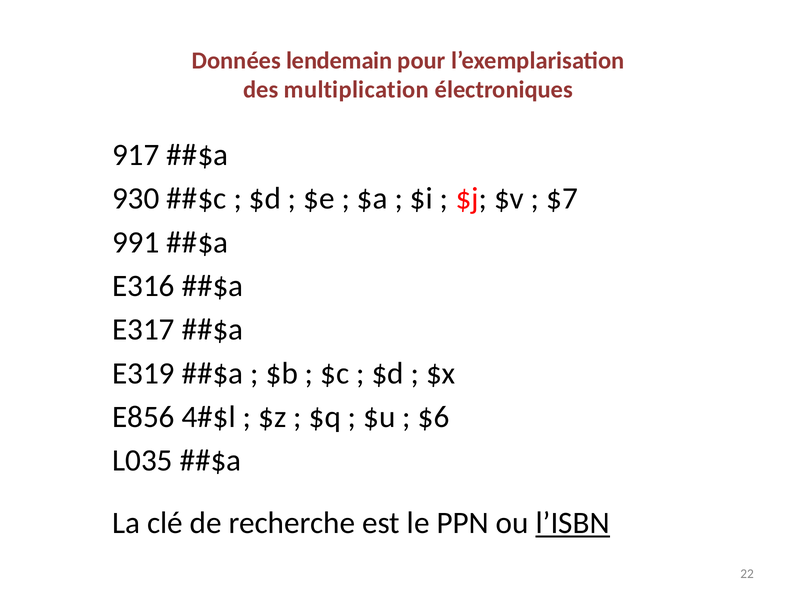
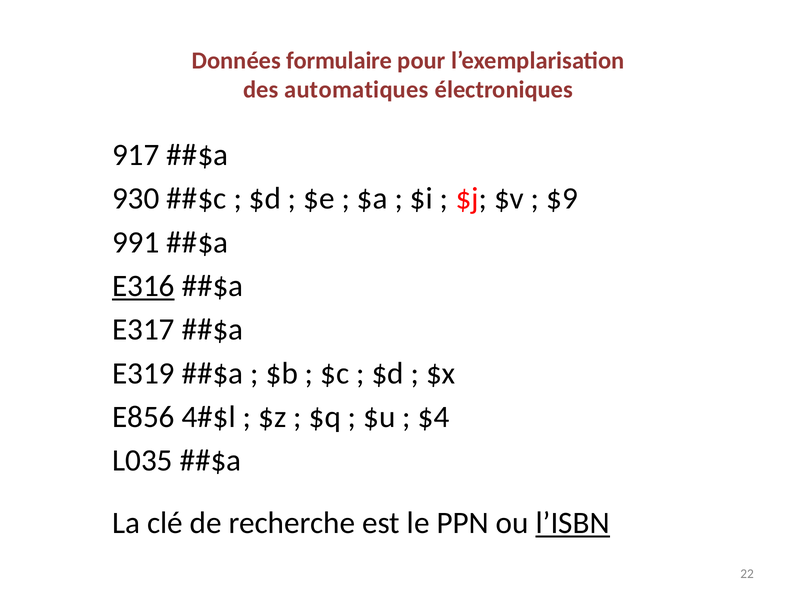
lendemain: lendemain -> formulaire
multiplication: multiplication -> automatiques
$7: $7 -> $9
E316 underline: none -> present
$6: $6 -> $4
